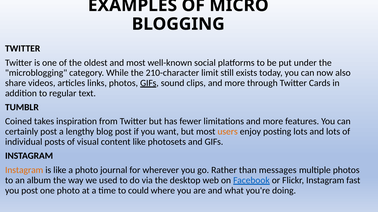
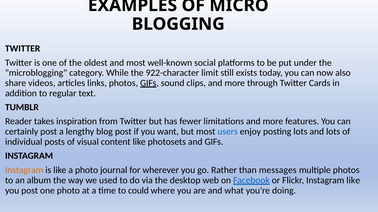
210-character: 210-character -> 922-character
Coined: Coined -> Reader
users colour: orange -> blue
Instagram fast: fast -> like
